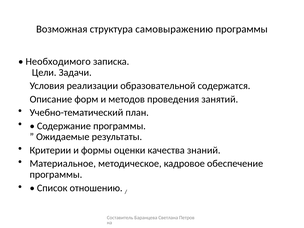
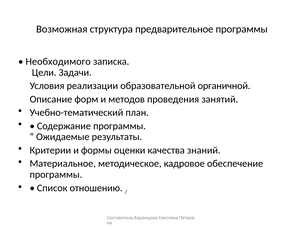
самовыражению: самовыражению -> предварительное
содержатся: содержатся -> органичной
